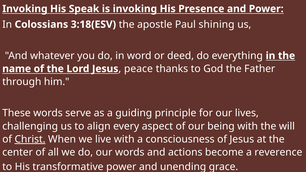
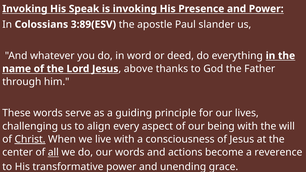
3:18(ESV: 3:18(ESV -> 3:89(ESV
shining: shining -> slander
peace: peace -> above
all underline: none -> present
